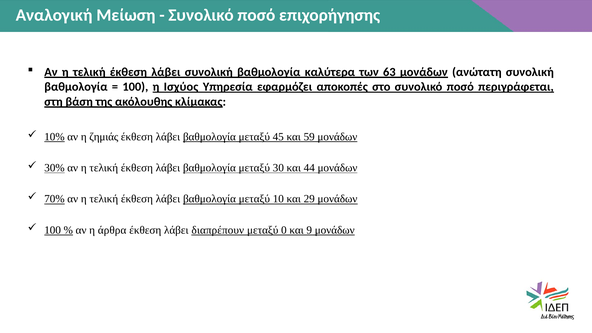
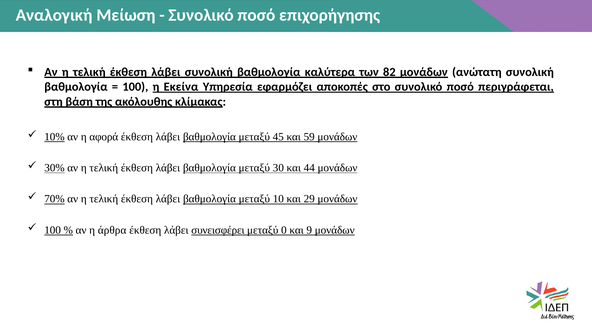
63: 63 -> 82
Ισχύος: Ισχύος -> Εκείνα
ζημιάς: ζημιάς -> αφορά
διαπρέπουν: διαπρέπουν -> συνεισφέρει
